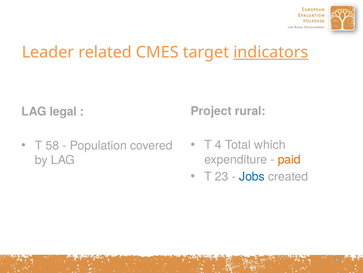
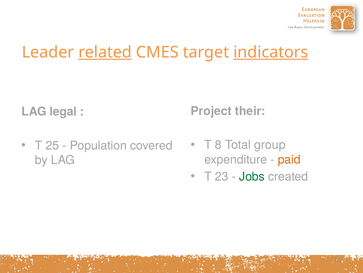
related underline: none -> present
rural: rural -> their
4: 4 -> 8
which: which -> group
58: 58 -> 25
Jobs colour: blue -> green
